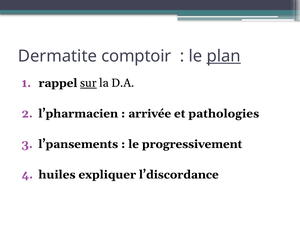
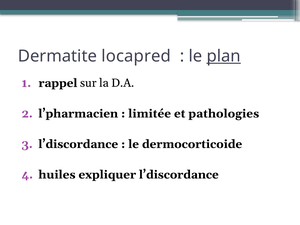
comptoir: comptoir -> locapred
sur underline: present -> none
arrivée: arrivée -> limitée
l’pansements at (78, 144): l’pansements -> l’discordance
progressivement: progressivement -> dermocorticoide
